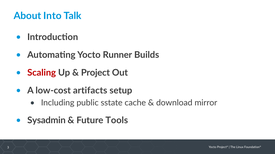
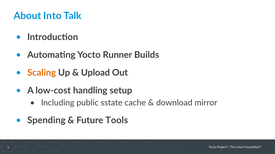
Scaling colour: red -> orange
Project: Project -> Upload
artifacts: artifacts -> handling
Sysadmin: Sysadmin -> Spending
